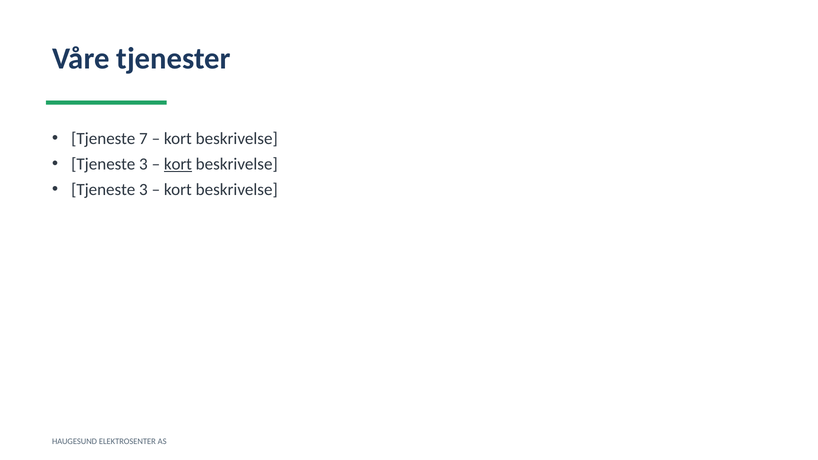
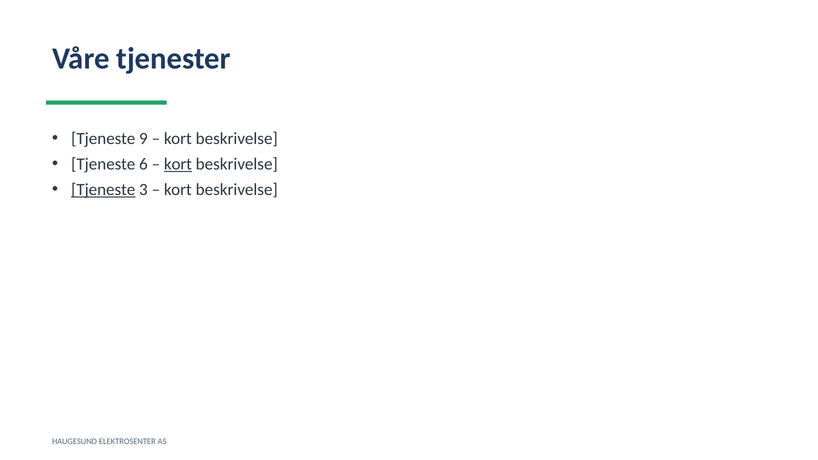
7: 7 -> 9
3 at (143, 164): 3 -> 6
Tjeneste at (103, 190) underline: none -> present
